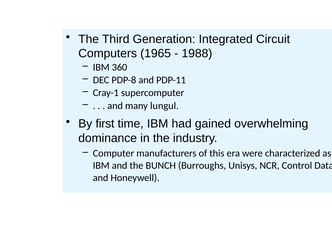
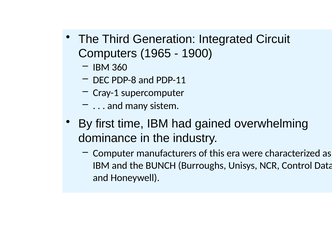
1988: 1988 -> 1900
lungul: lungul -> sistem
